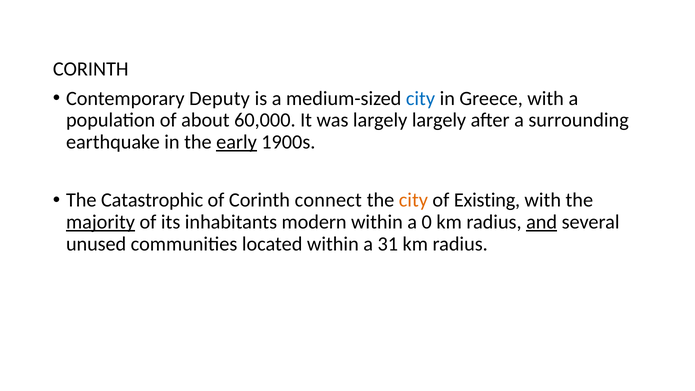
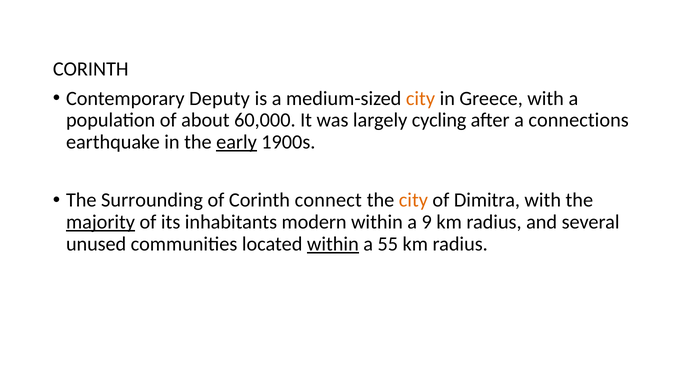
city at (420, 98) colour: blue -> orange
largely largely: largely -> cycling
surrounding: surrounding -> connections
Catastrophic: Catastrophic -> Surrounding
Existing: Existing -> Dimitra
0: 0 -> 9
and underline: present -> none
within at (333, 244) underline: none -> present
31: 31 -> 55
